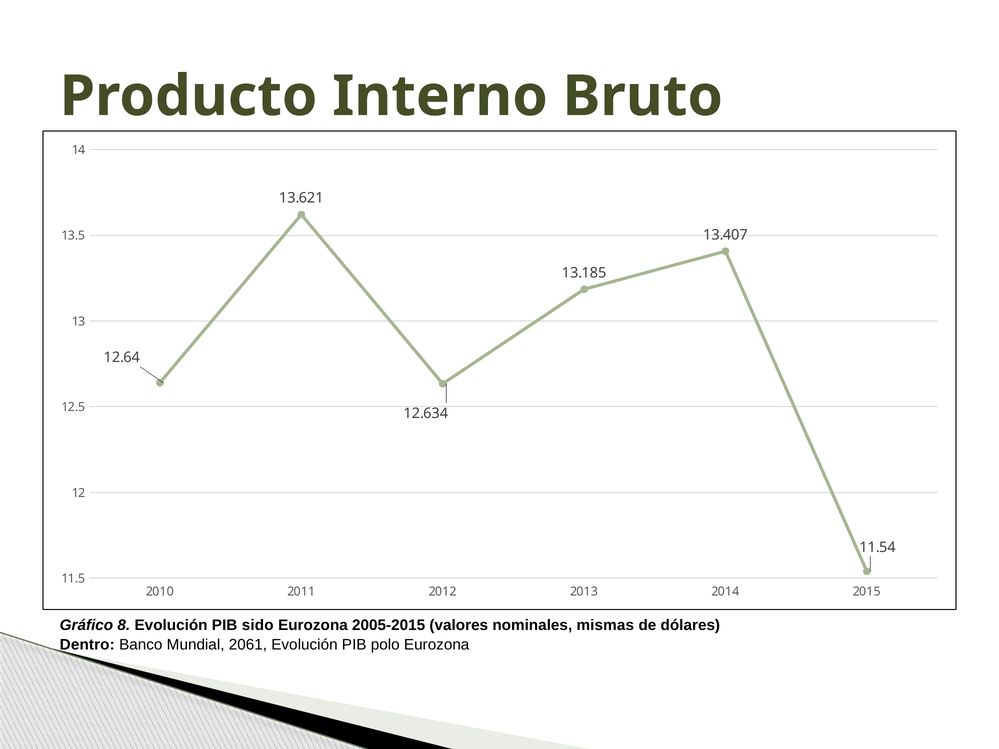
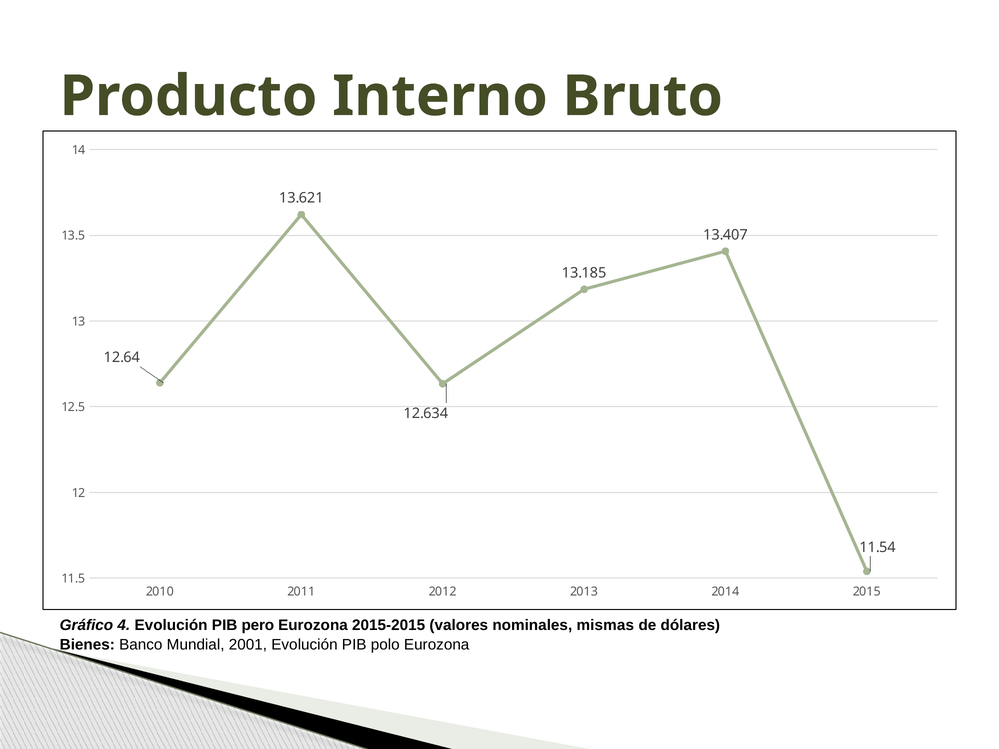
8: 8 -> 4
sido: sido -> pero
2005-2015: 2005-2015 -> 2015-2015
Dentro: Dentro -> Bienes
2061: 2061 -> 2001
